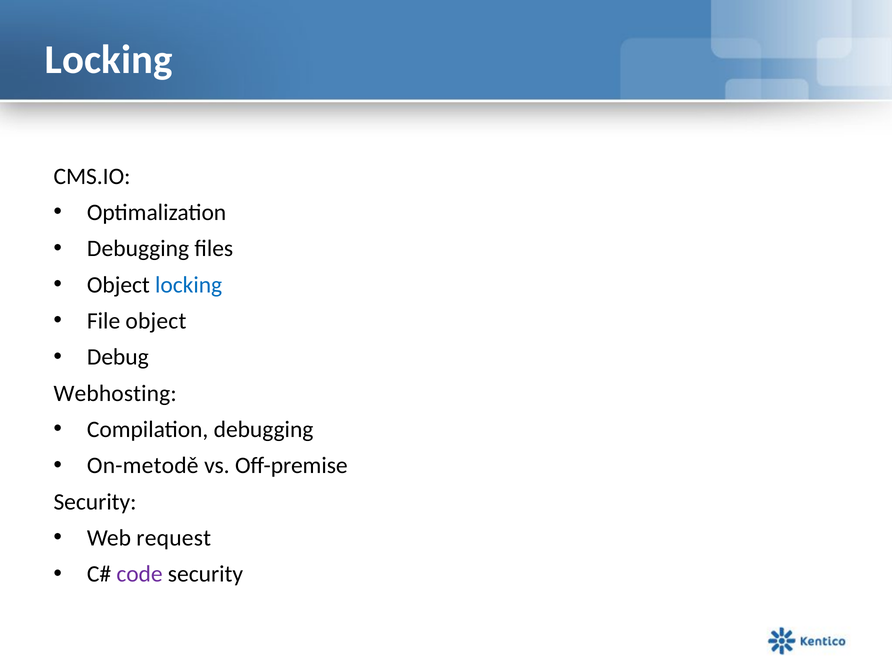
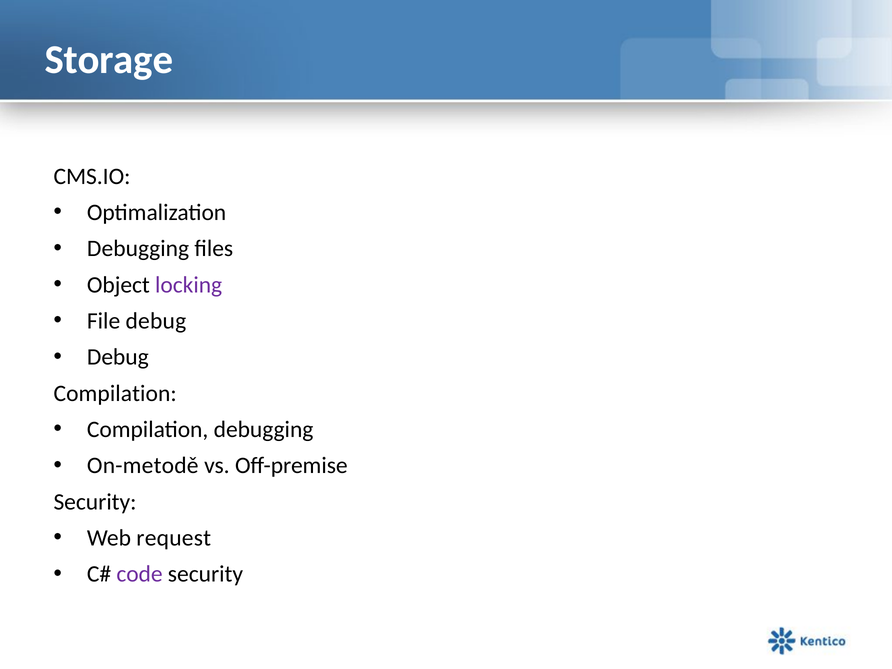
Locking at (109, 60): Locking -> Storage
locking at (189, 285) colour: blue -> purple
File object: object -> debug
Webhosting at (115, 393): Webhosting -> Compilation
